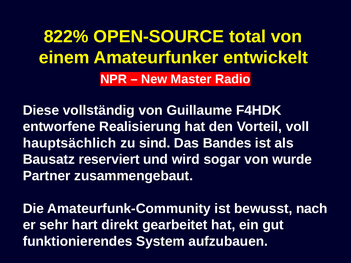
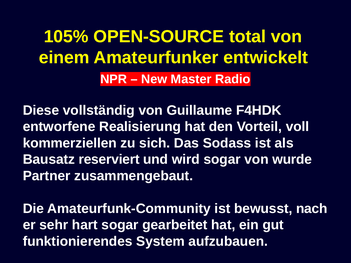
822%: 822% -> 105%
hauptsächlich: hauptsächlich -> kommerziellen
sind: sind -> sich
Bandes: Bandes -> Sodass
hart direkt: direkt -> sogar
